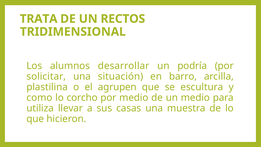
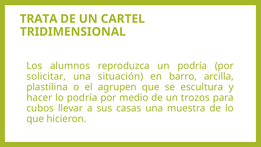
RECTOS: RECTOS -> CARTEL
desarrollar: desarrollar -> reproduzca
como: como -> hacer
lo corcho: corcho -> podría
un medio: medio -> trozos
utiliza: utiliza -> cubos
